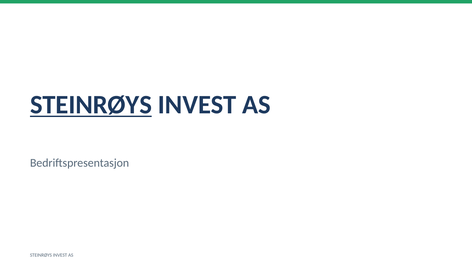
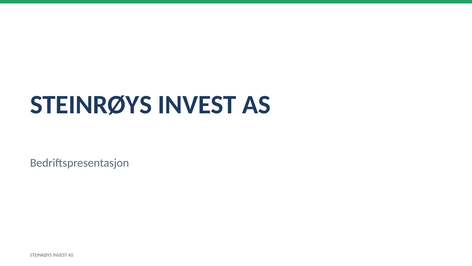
STEINRØYS at (91, 105) underline: present -> none
